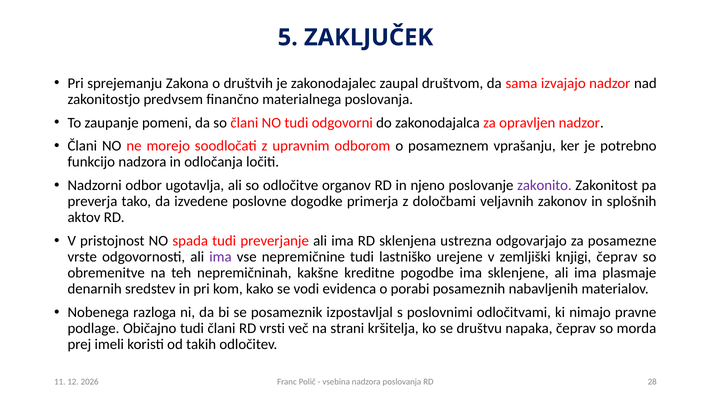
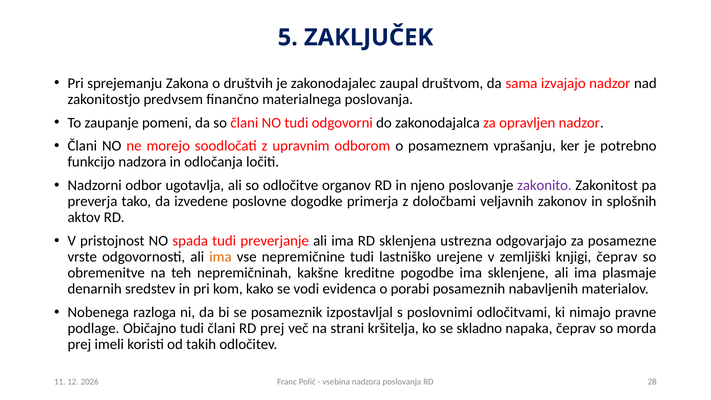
ima at (221, 257) colour: purple -> orange
RD vrsti: vrsti -> prej
društvu: društvu -> skladno
